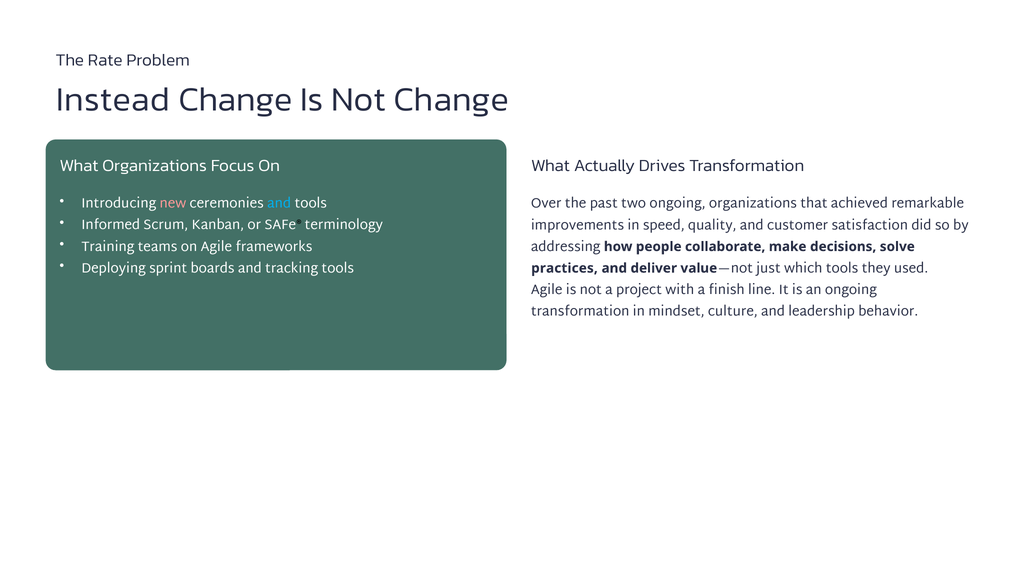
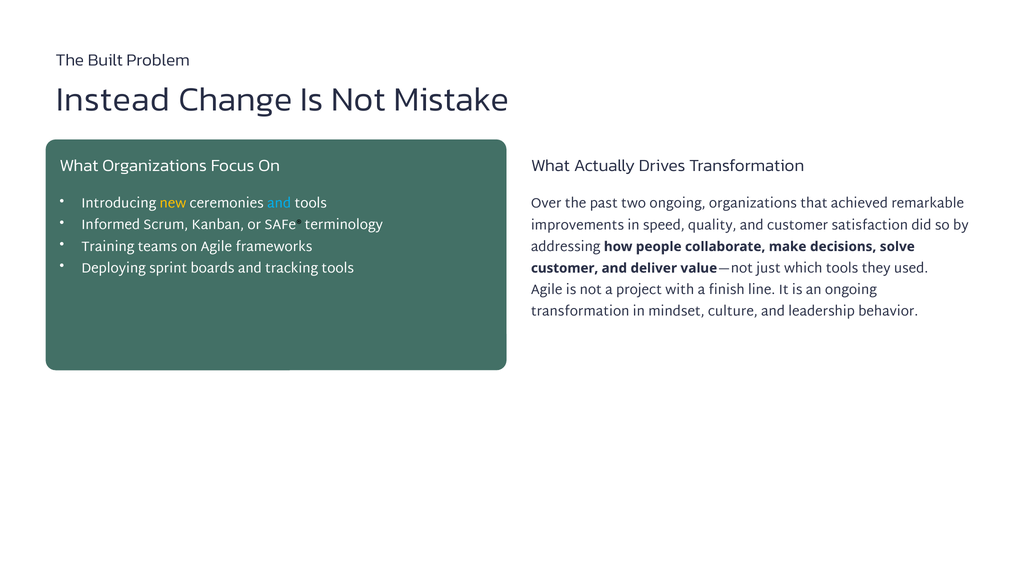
Rate: Rate -> Built
Not Change: Change -> Mistake
new colour: pink -> yellow
practices at (564, 268): practices -> customer
